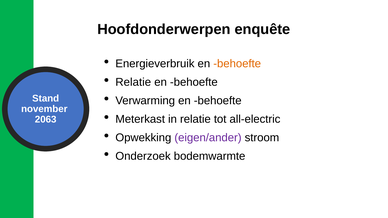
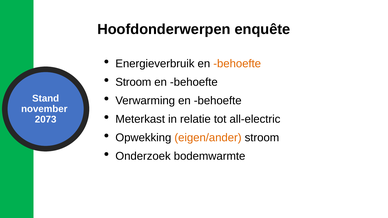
Relatie at (133, 82): Relatie -> Stroom
2063: 2063 -> 2073
eigen/ander colour: purple -> orange
